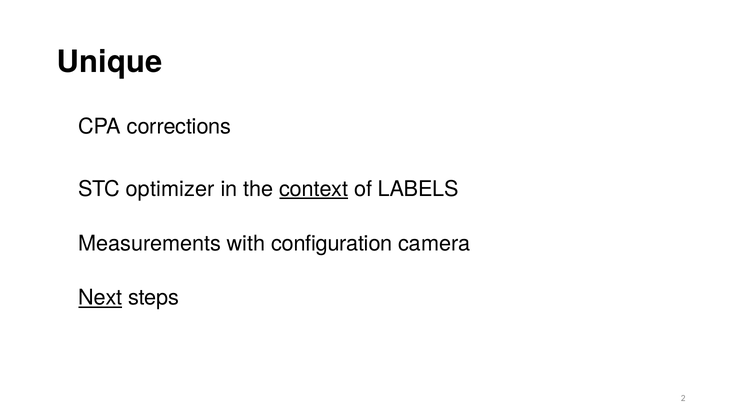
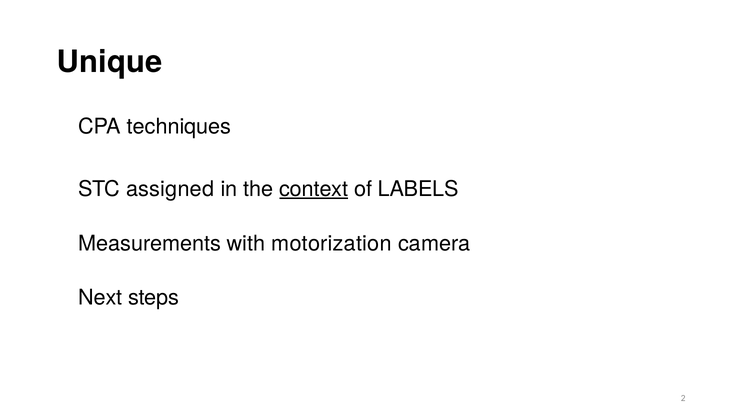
corrections: corrections -> techniques
optimizer: optimizer -> assigned
configuration: configuration -> motorization
Next underline: present -> none
